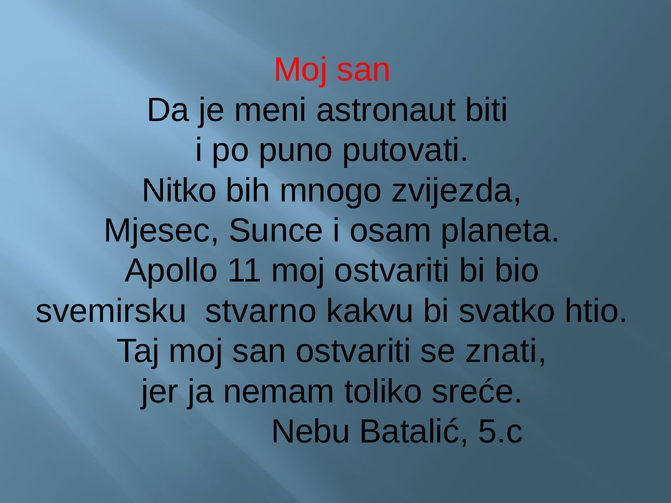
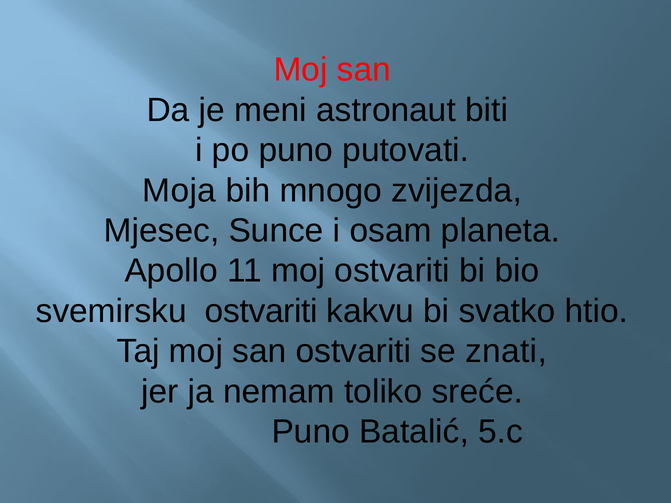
Nitko: Nitko -> Moja
svemirsku stvarno: stvarno -> ostvariti
Nebu at (311, 432): Nebu -> Puno
